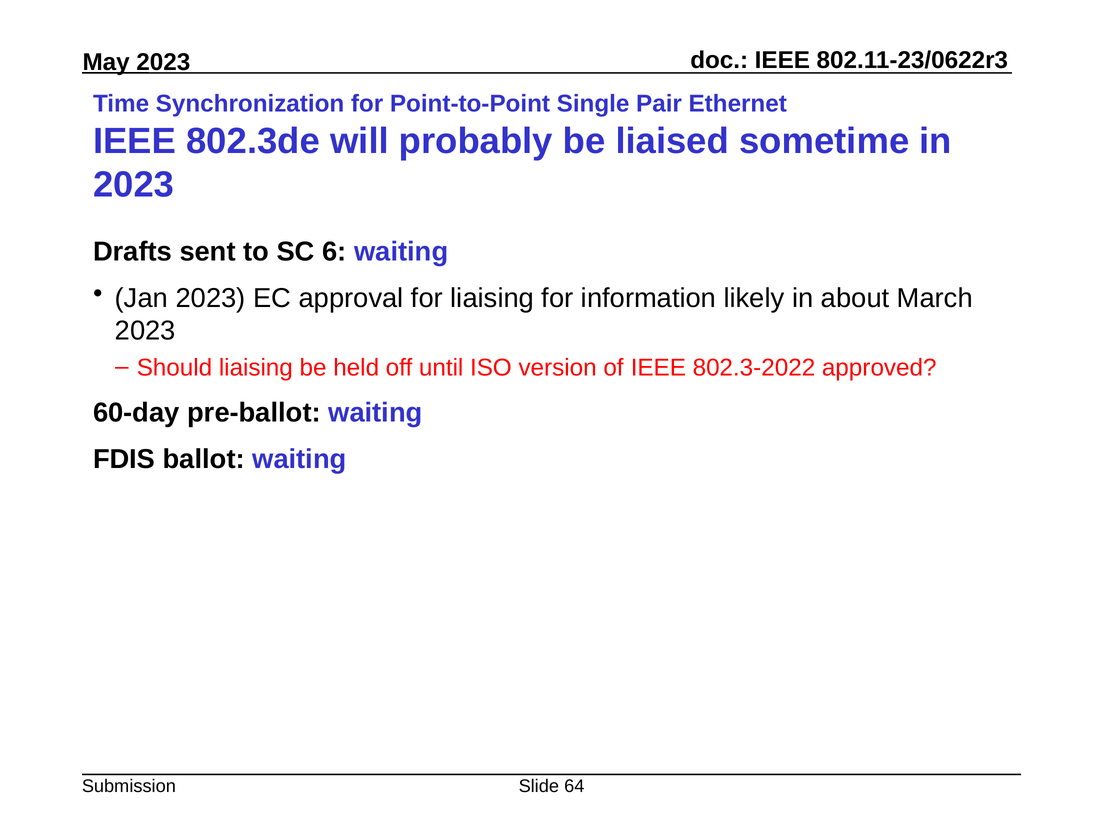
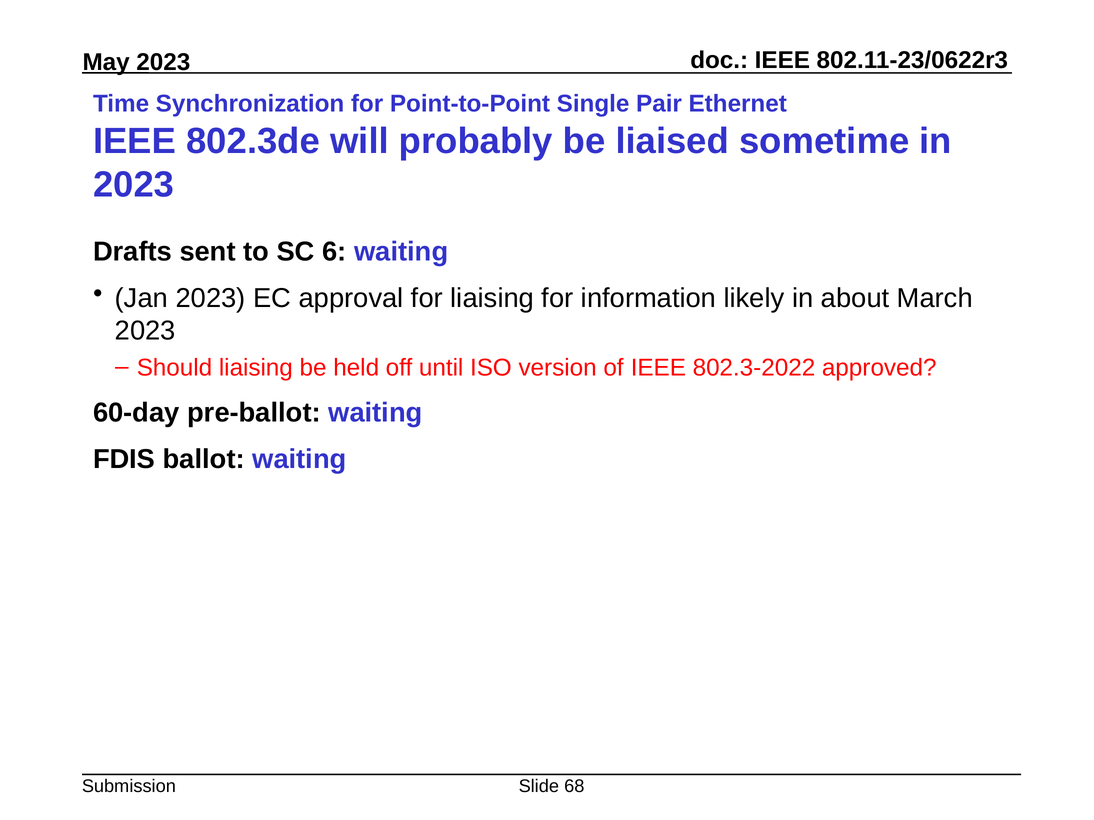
64: 64 -> 68
